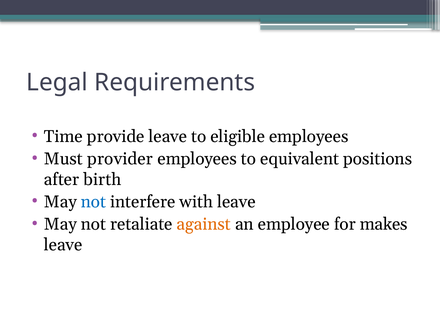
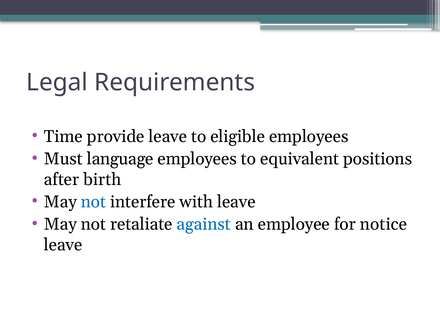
provider: provider -> language
against colour: orange -> blue
makes: makes -> notice
